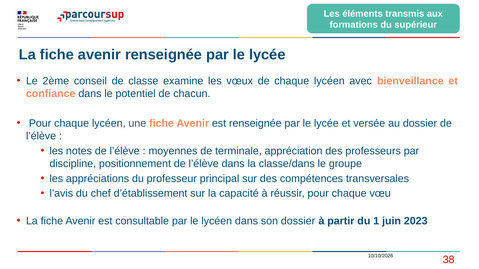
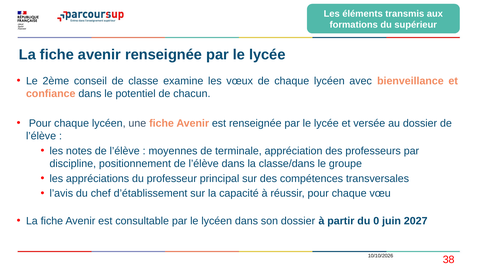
1: 1 -> 0
2023: 2023 -> 2027
